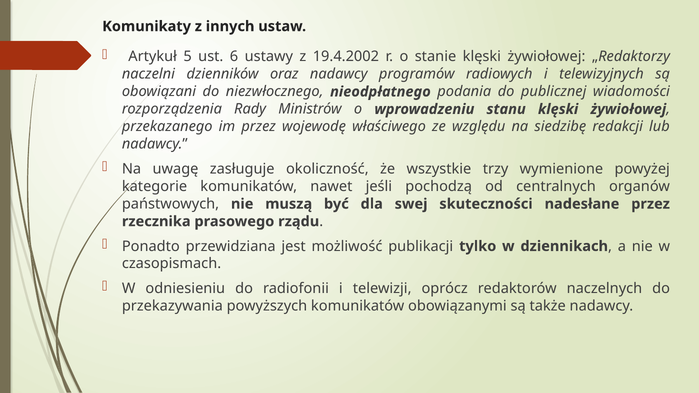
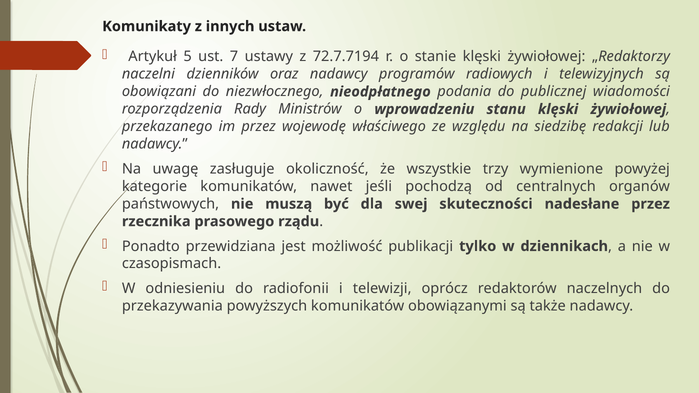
6: 6 -> 7
19.4.2002: 19.4.2002 -> 72.7.7194
